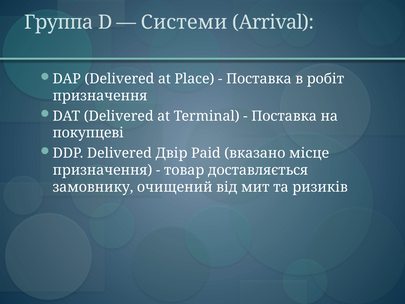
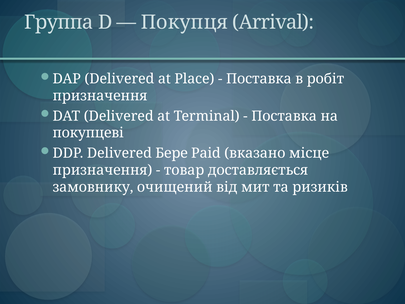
Системи: Системи -> Покупця
Двір: Двір -> Бере
